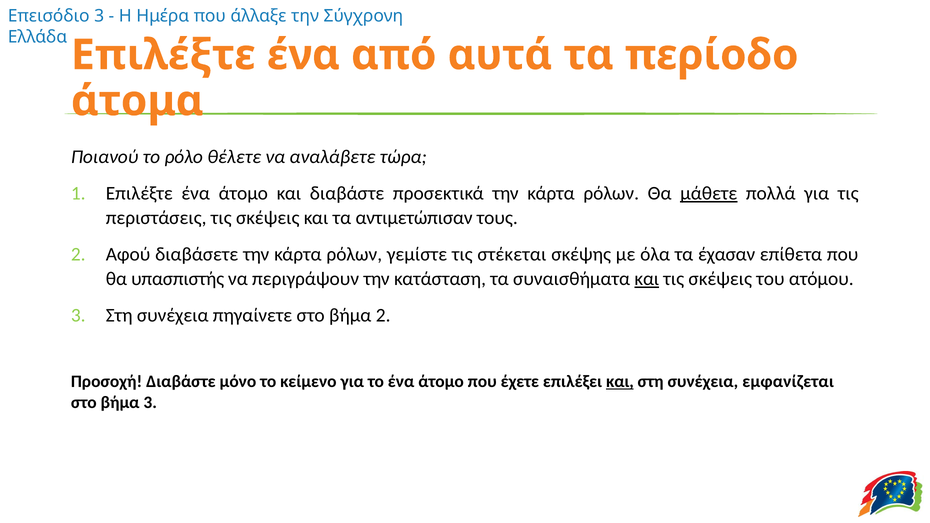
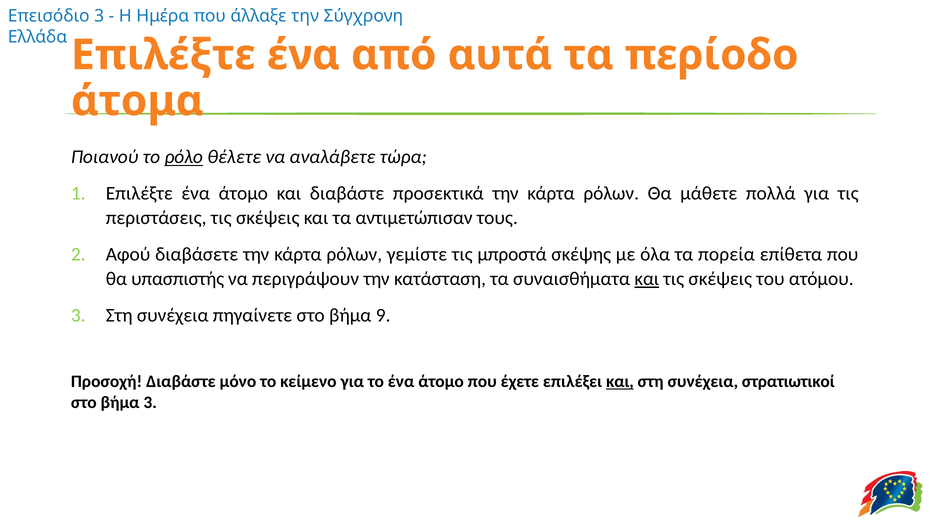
ρόλο underline: none -> present
μάθετε underline: present -> none
στέκεται: στέκεται -> μπροστά
έχασαν: έχασαν -> πορεία
βήμα 2: 2 -> 9
εμφανίζεται: εμφανίζεται -> στρατιωτικοί
